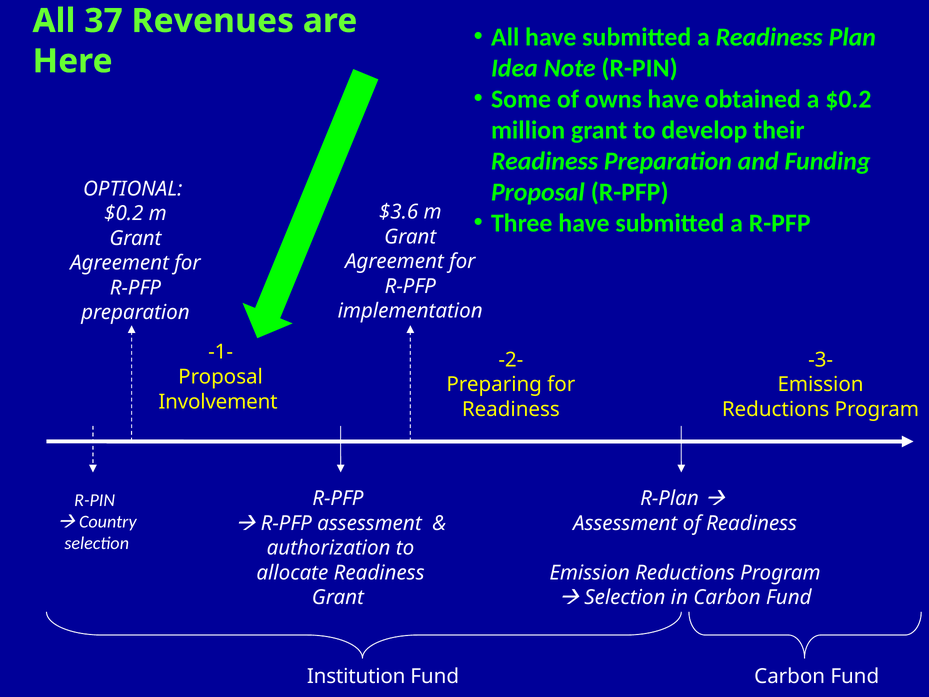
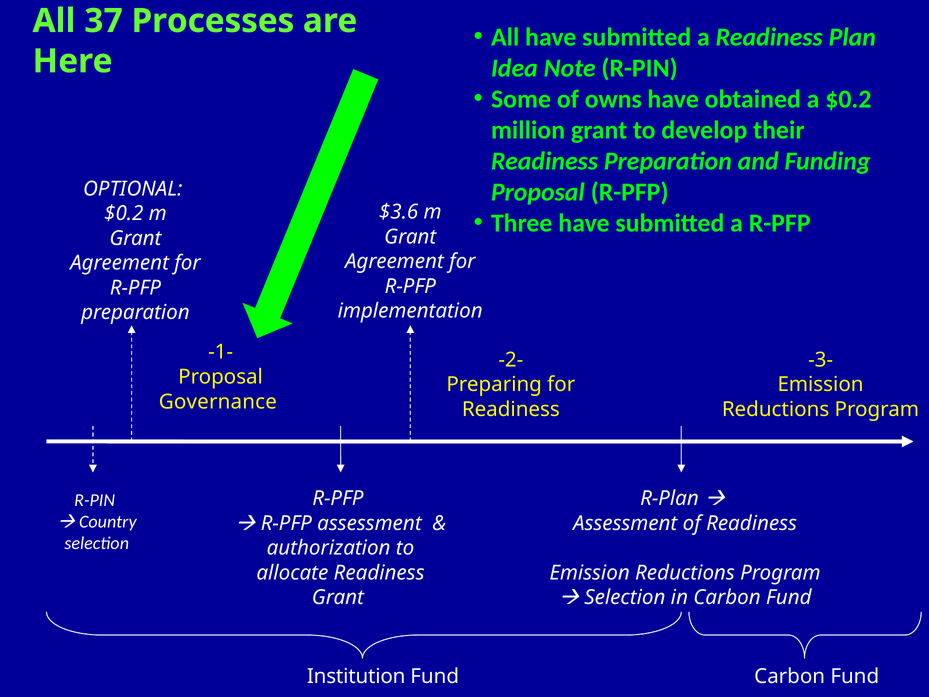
Revenues: Revenues -> Processes
Involvement: Involvement -> Governance
